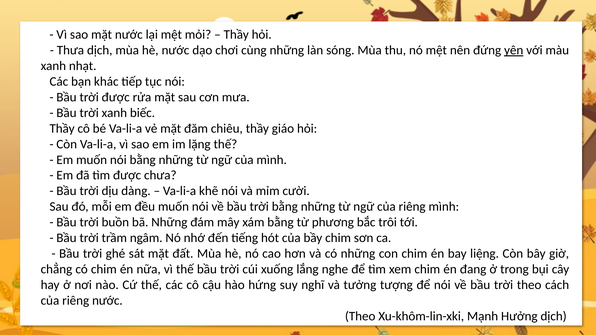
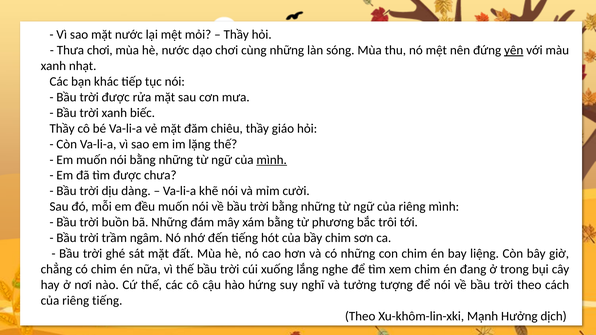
Thưa dịch: dịch -> chơi
mình at (272, 160) underline: none -> present
riêng nước: nước -> tiếng
